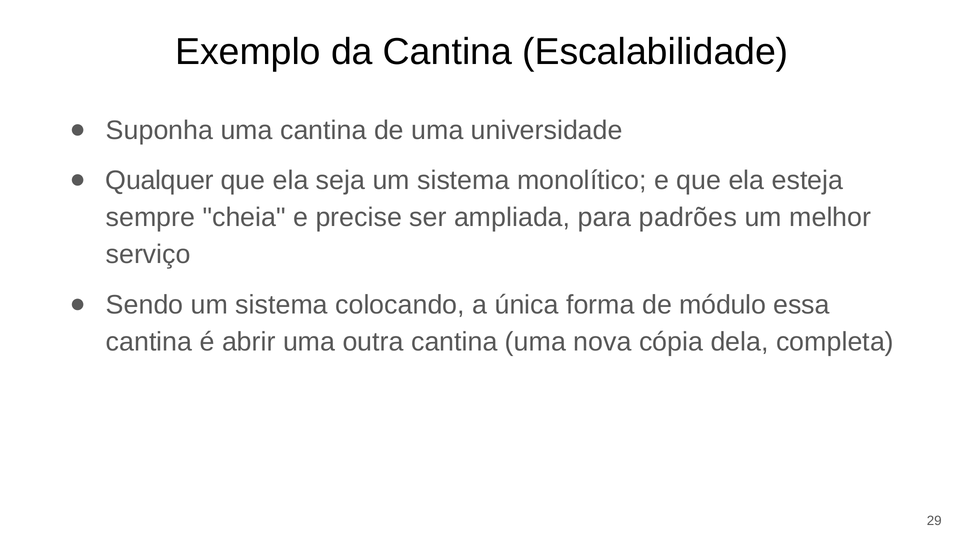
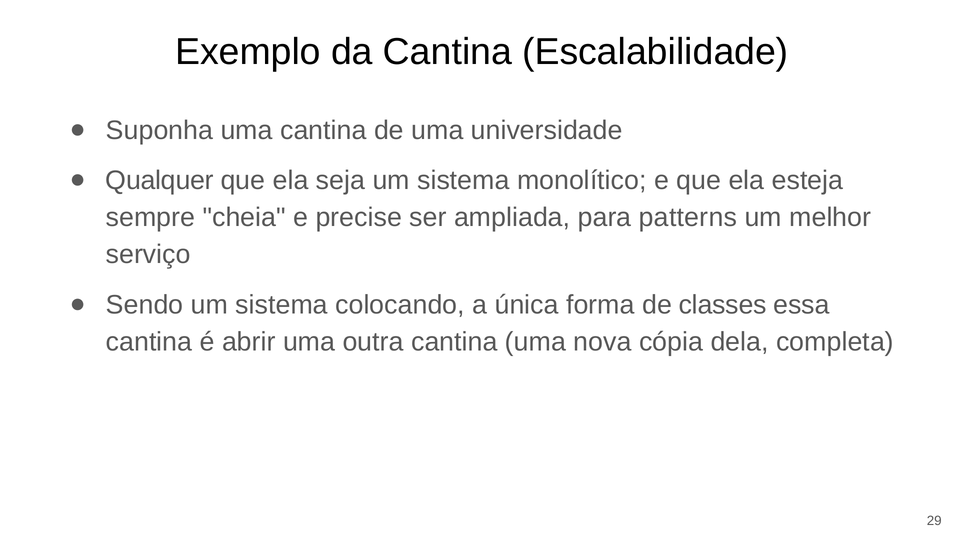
padrões: padrões -> patterns
módulo: módulo -> classes
